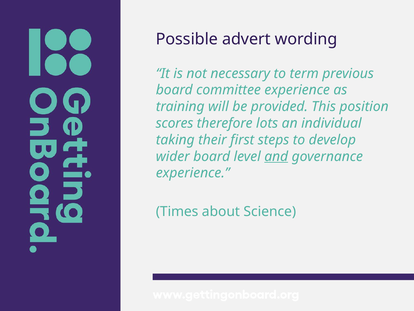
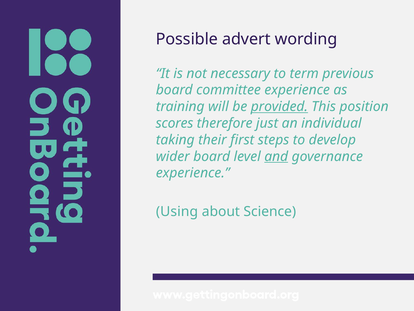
provided underline: none -> present
lots: lots -> just
Times: Times -> Using
